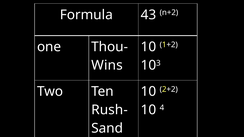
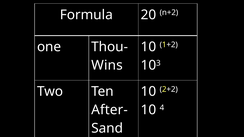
43: 43 -> 20
Rush-: Rush- -> After-
